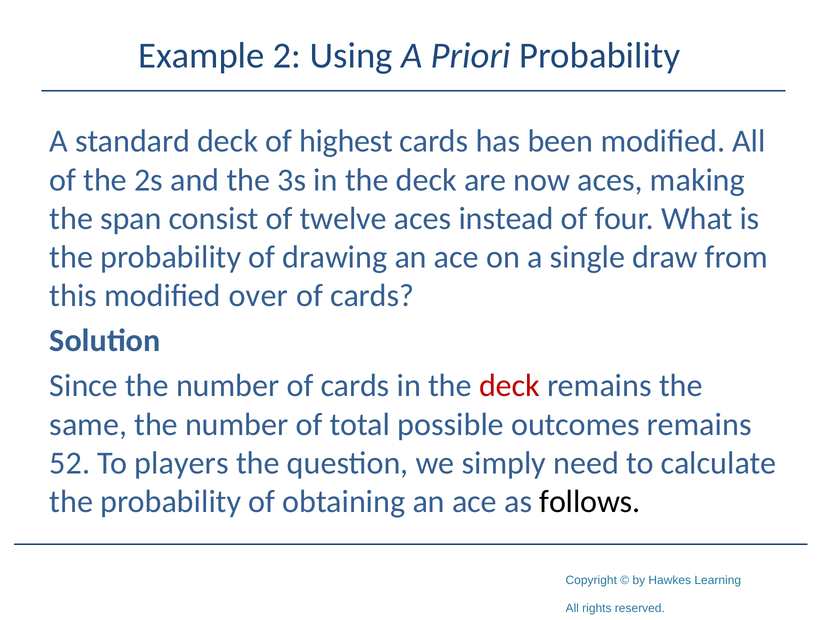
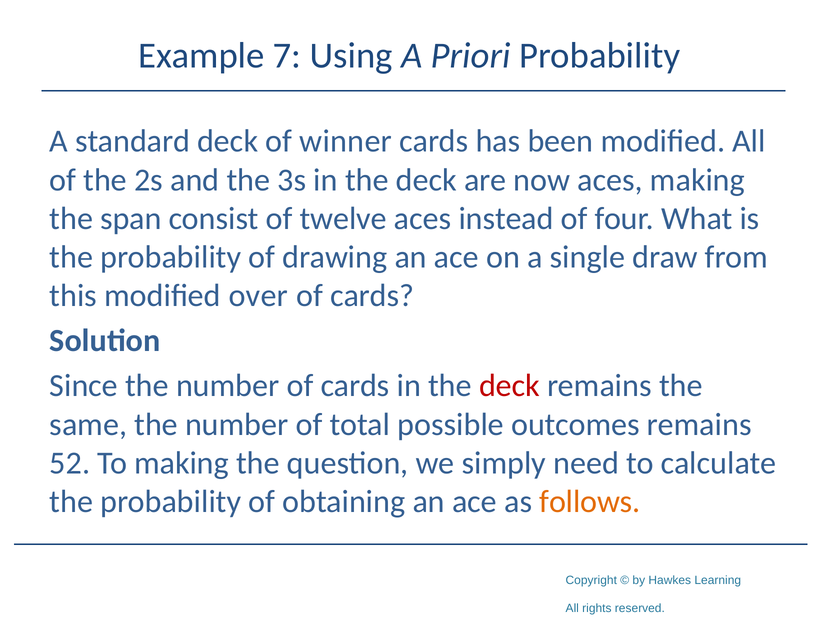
2: 2 -> 7
highest: highest -> winner
To players: players -> making
follows colour: black -> orange
